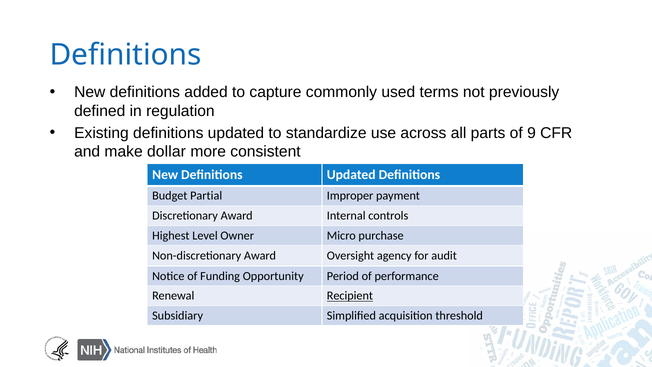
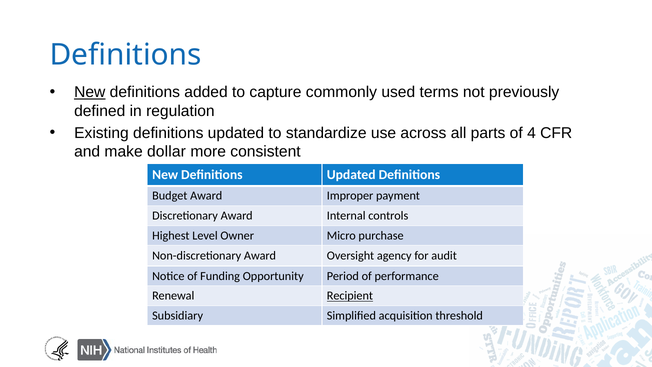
New at (90, 92) underline: none -> present
9: 9 -> 4
Budget Partial: Partial -> Award
